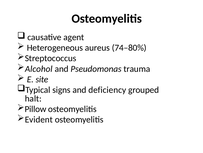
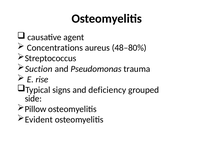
Heterogeneous: Heterogeneous -> Concentrations
74–80%: 74–80% -> 48–80%
Alcohol: Alcohol -> Suction
site: site -> rise
halt: halt -> side
